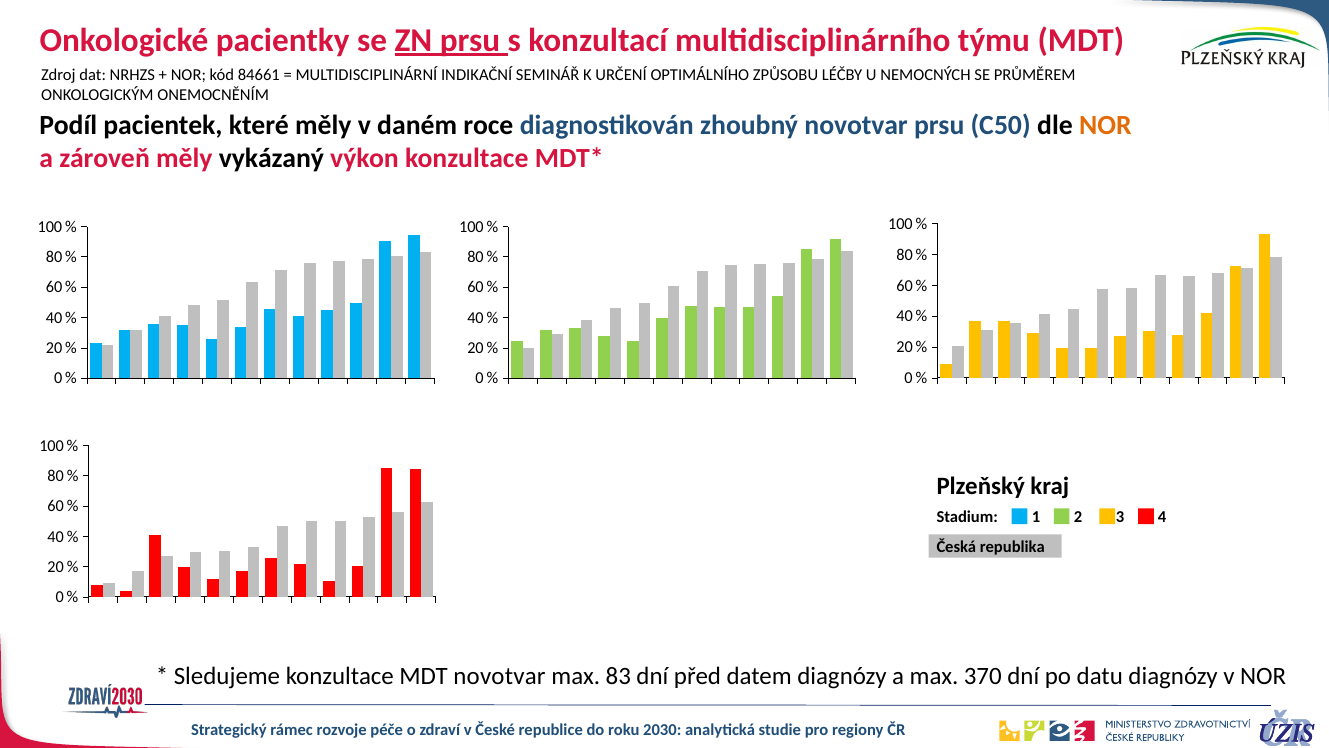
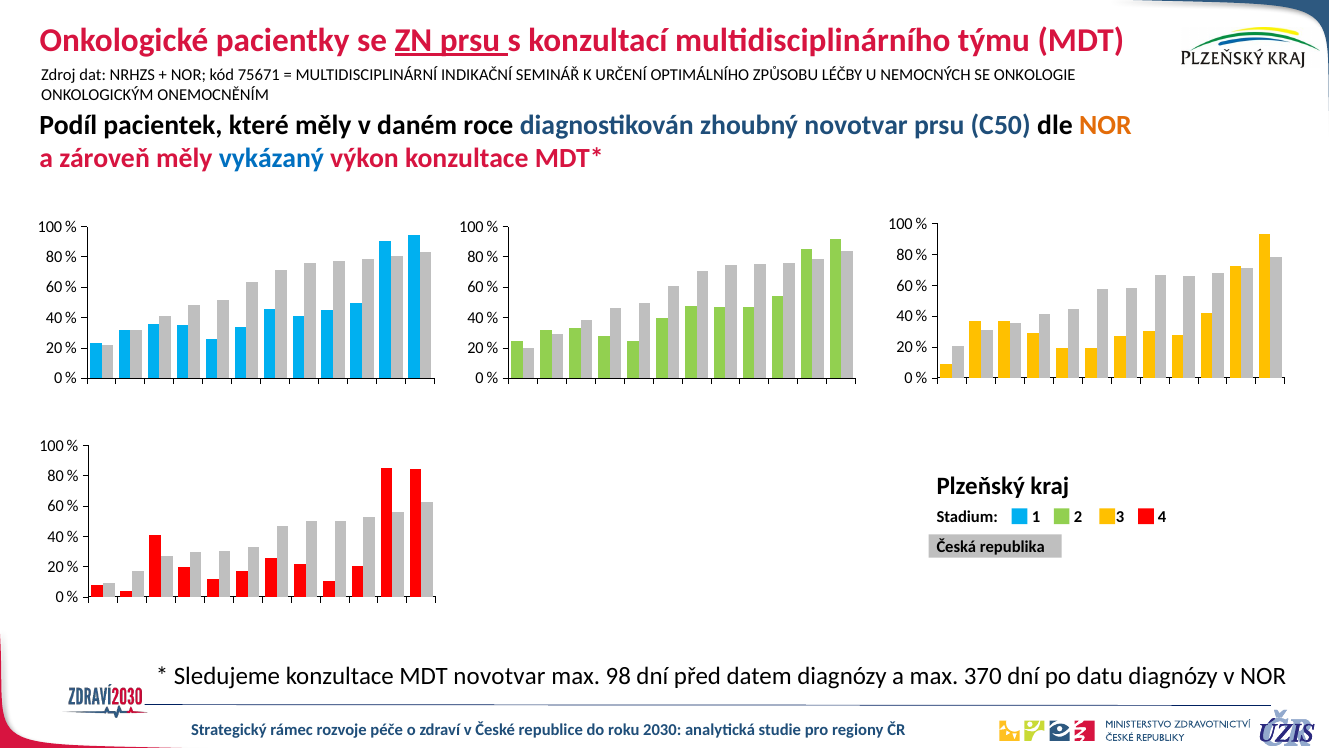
84661: 84661 -> 75671
PRŮMĚREM: PRŮMĚREM -> ONKOLOGIE
vykázaný colour: black -> blue
83: 83 -> 98
